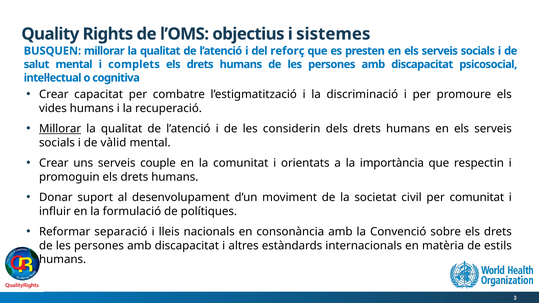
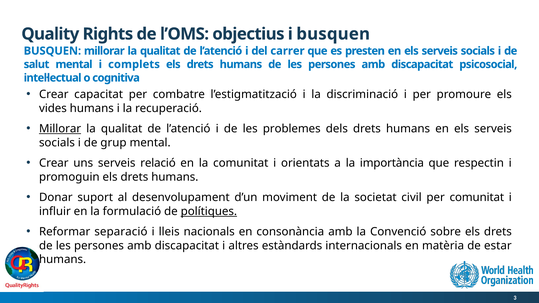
i sistemes: sistemes -> busquen
reforç: reforç -> carrer
considerin: considerin -> problemes
vàlid: vàlid -> grup
couple: couple -> relació
polítiques underline: none -> present
estils: estils -> estar
